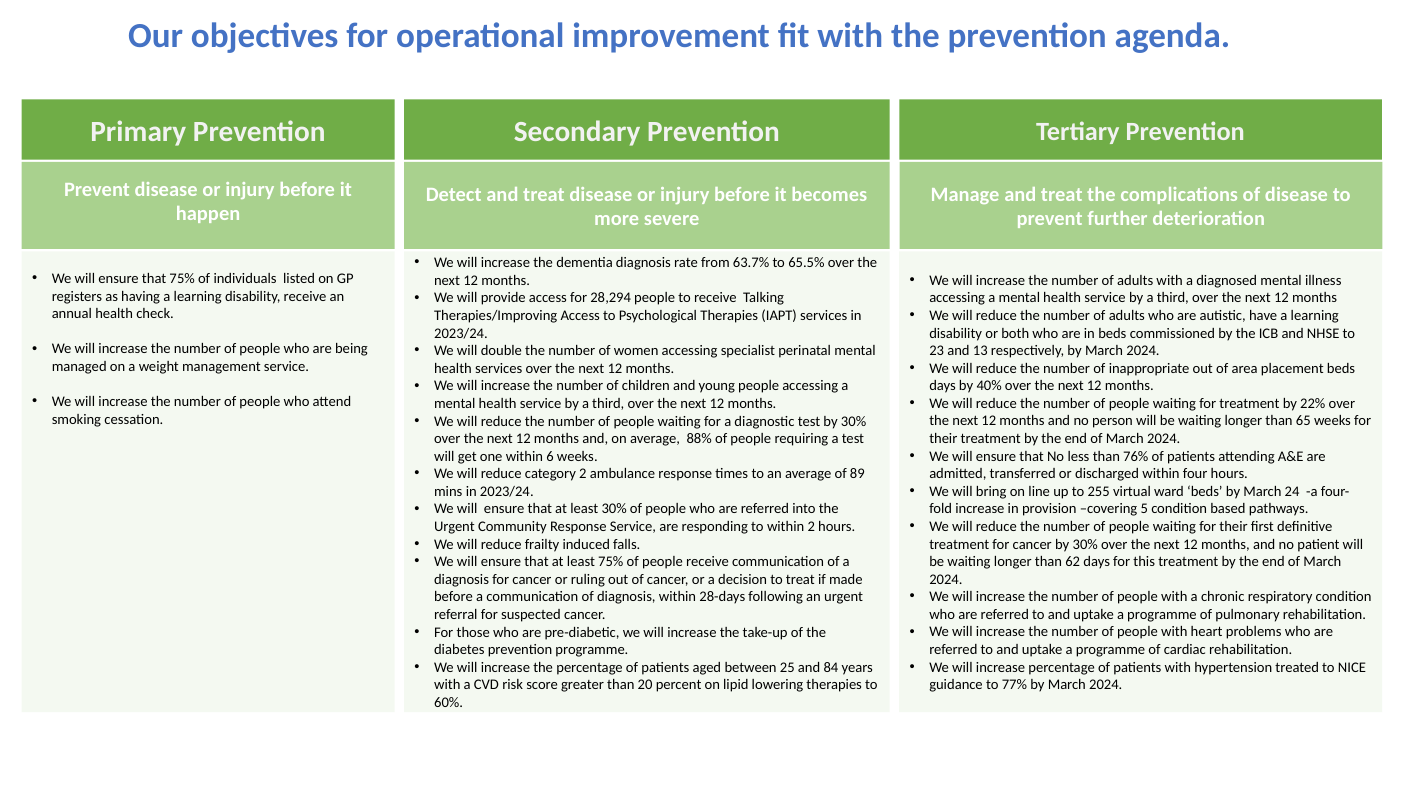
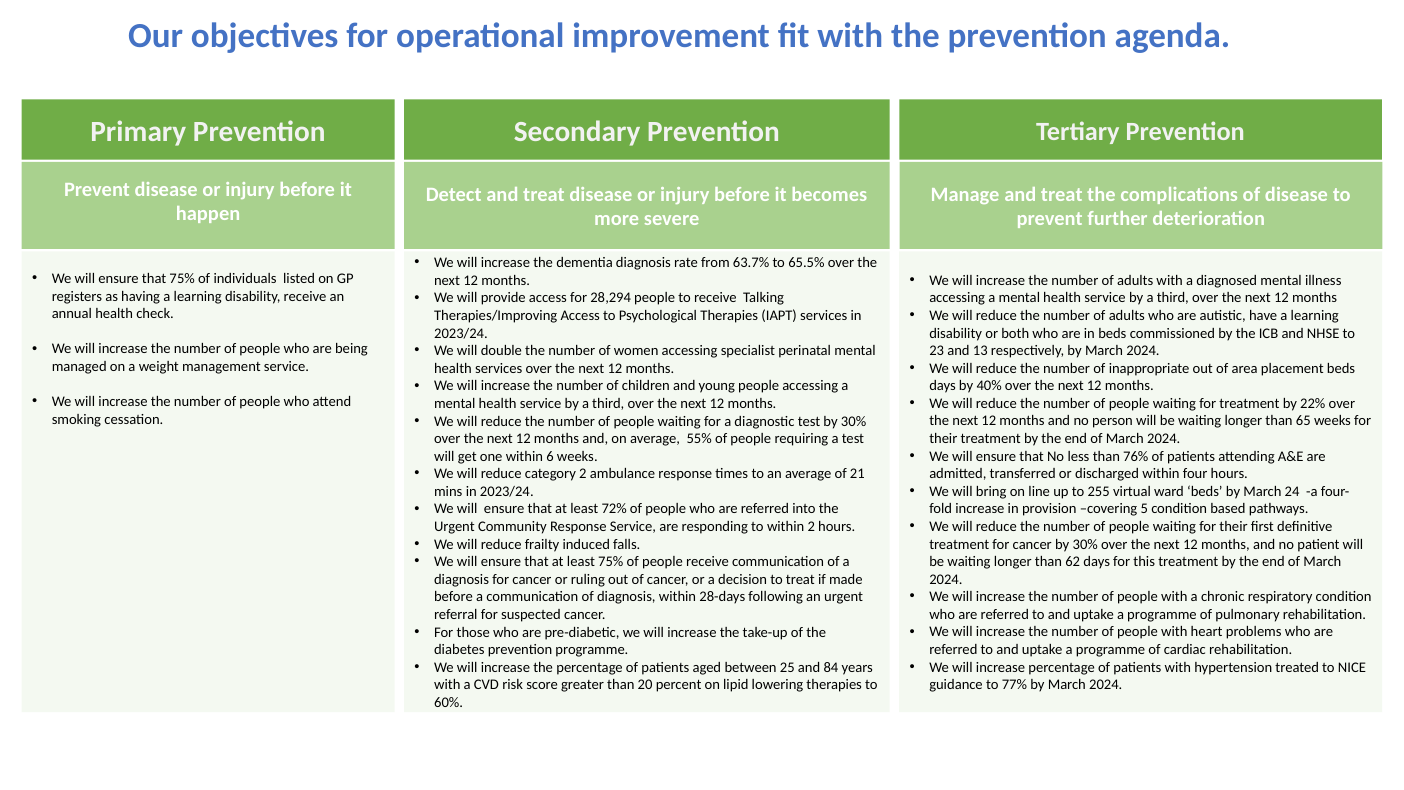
88%: 88% -> 55%
89: 89 -> 21
least 30%: 30% -> 72%
